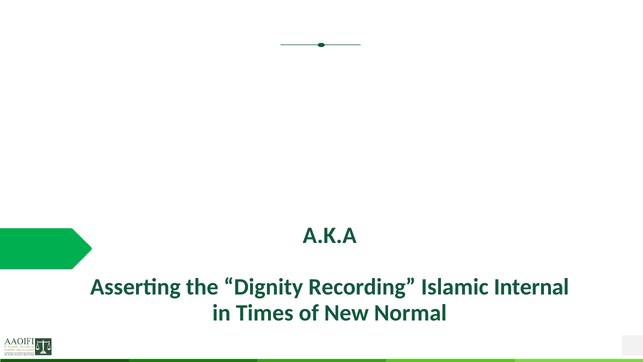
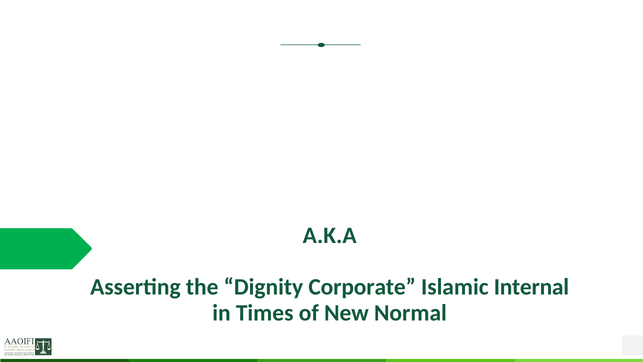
Recording: Recording -> Corporate
